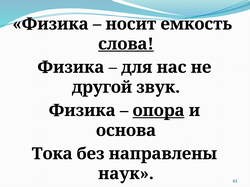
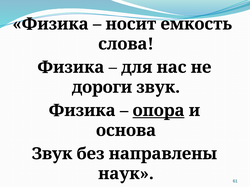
слова underline: present -> none
другой: другой -> дороги
Тока at (52, 154): Тока -> Звук
